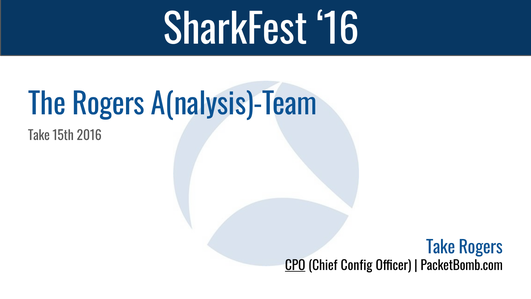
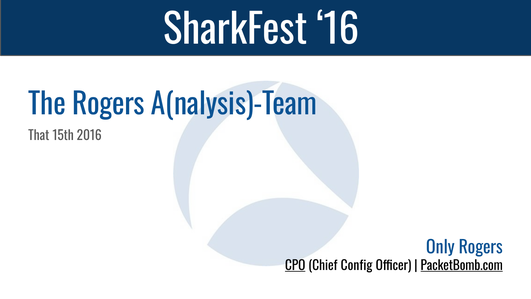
Take at (39, 136): Take -> That
Take at (441, 247): Take -> Only
PacketBomb.com underline: none -> present
